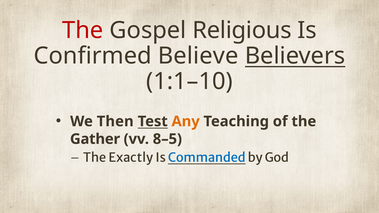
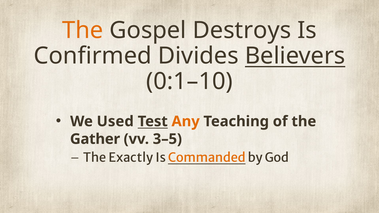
The at (83, 30) colour: red -> orange
Religious: Religious -> Destroys
Believe: Believe -> Divides
1:1–10: 1:1–10 -> 0:1–10
Then: Then -> Used
8–5: 8–5 -> 3–5
Commanded colour: blue -> orange
